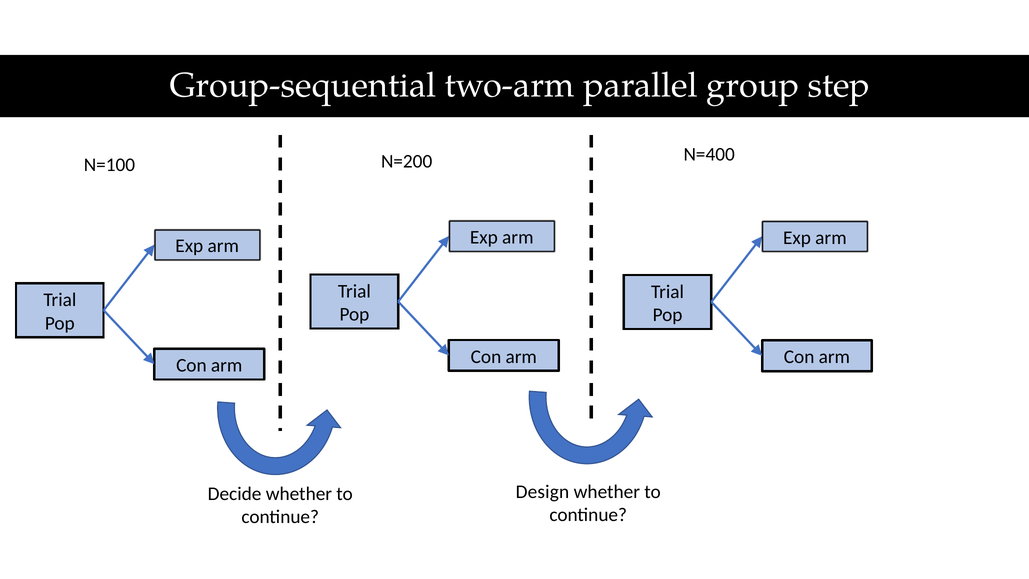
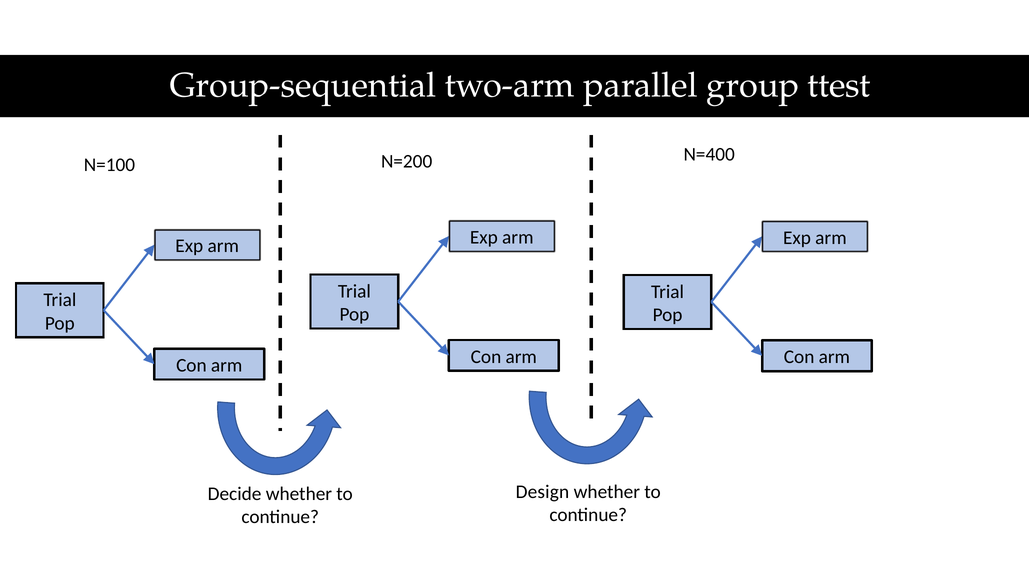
step: step -> ttest
